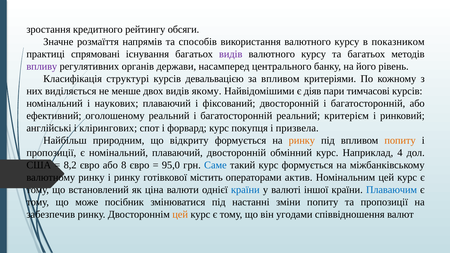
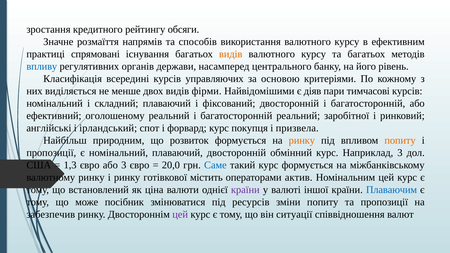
показником: показником -> ефективним
видів at (231, 54) colour: purple -> orange
впливу colour: purple -> blue
структурі: структурі -> всередині
девальвацією: девальвацією -> управляючих
за впливом: впливом -> основою
якому: якому -> фірми
наукових: наукових -> складний
критерієм: критерієм -> заробітної
клірингових: клірингових -> ірландський
відкриту: відкриту -> розвиток
Наприклад 4: 4 -> 3
8,2: 8,2 -> 1,3
або 8: 8 -> 3
95,0: 95,0 -> 20,0
країни at (245, 190) colour: blue -> purple
настанні: настанні -> ресурсів
цей at (180, 215) colour: orange -> purple
угодами: угодами -> ситуації
